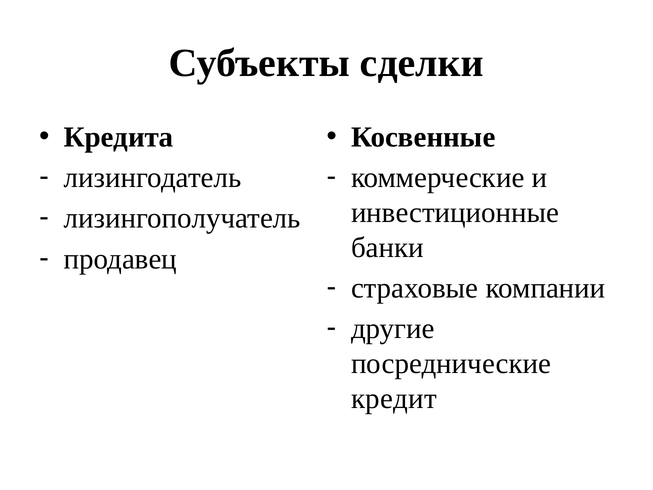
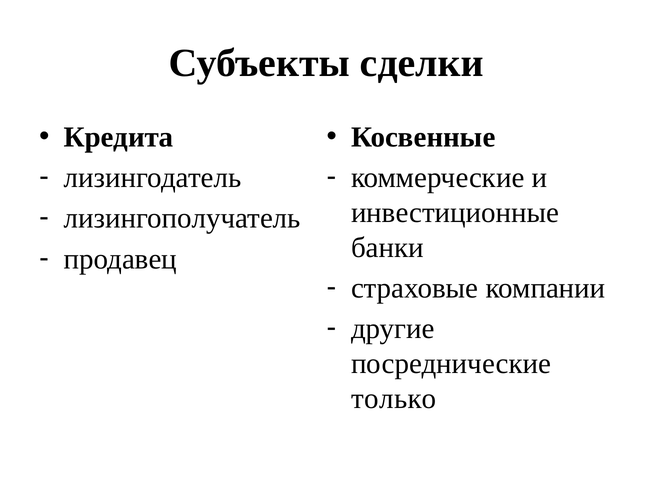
кредит: кредит -> только
